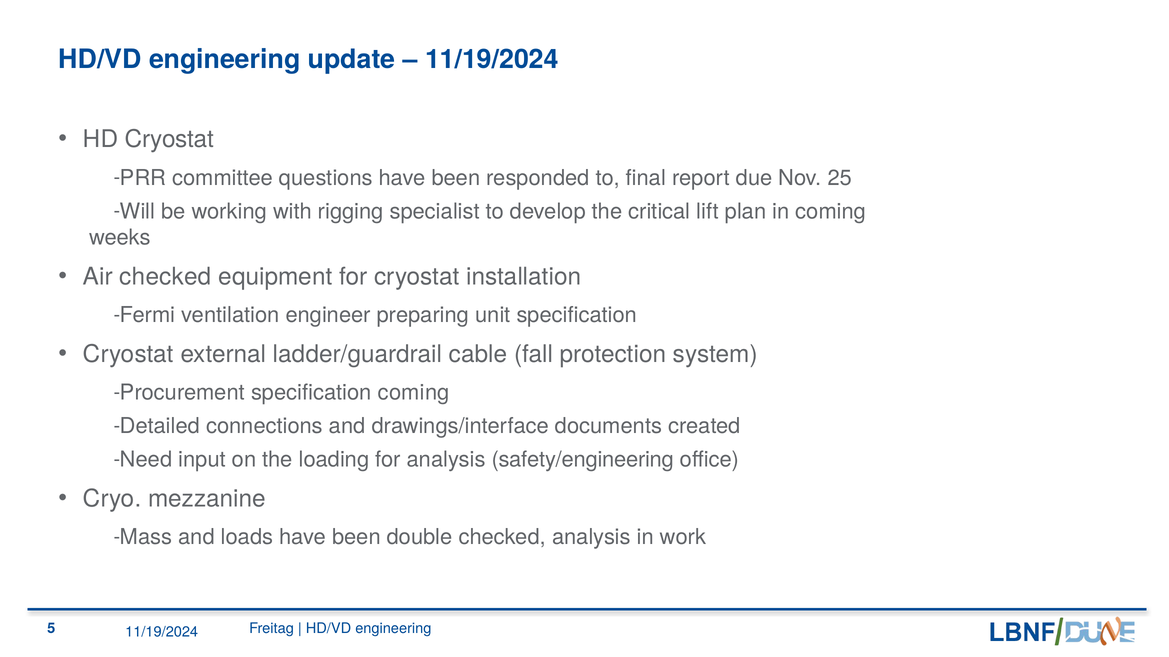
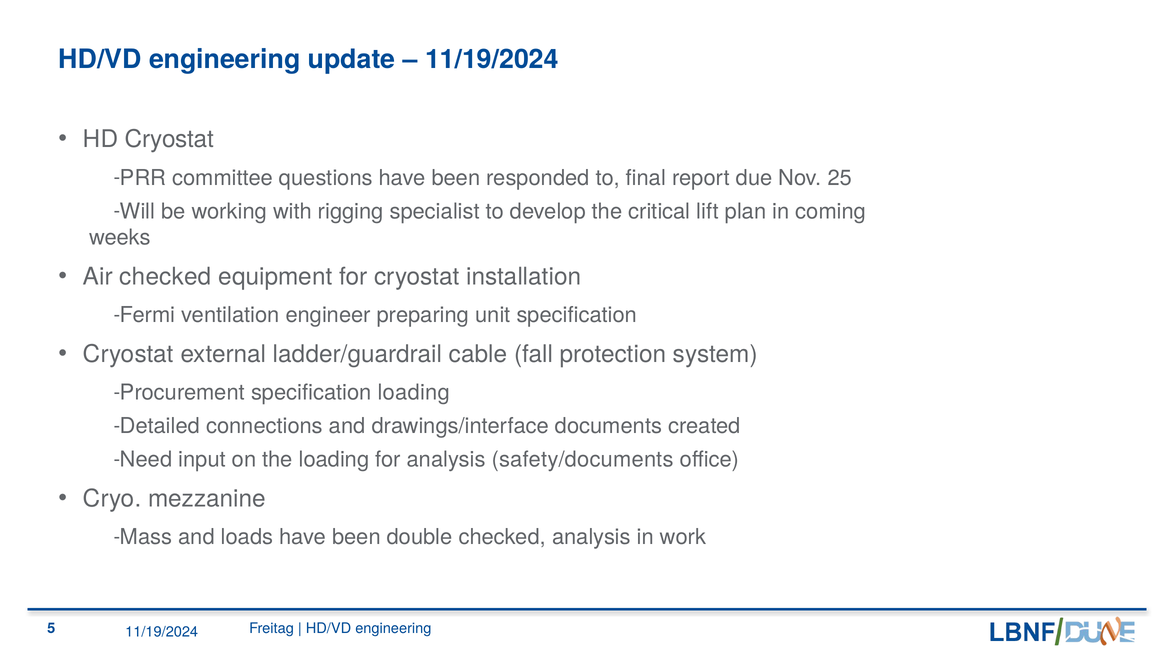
specification coming: coming -> loading
safety/engineering: safety/engineering -> safety/documents
